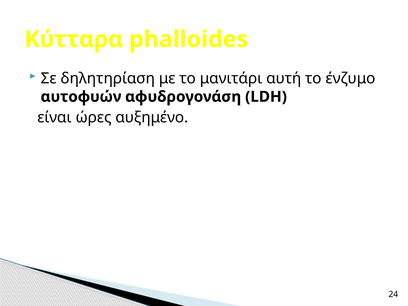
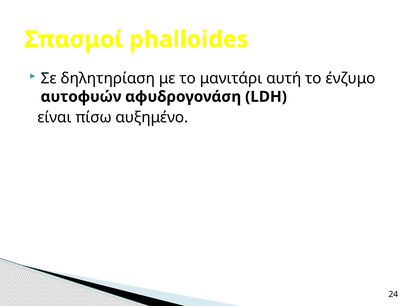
Κύτταρα: Κύτταρα -> Σπασμοί
ώρες: ώρες -> πίσω
